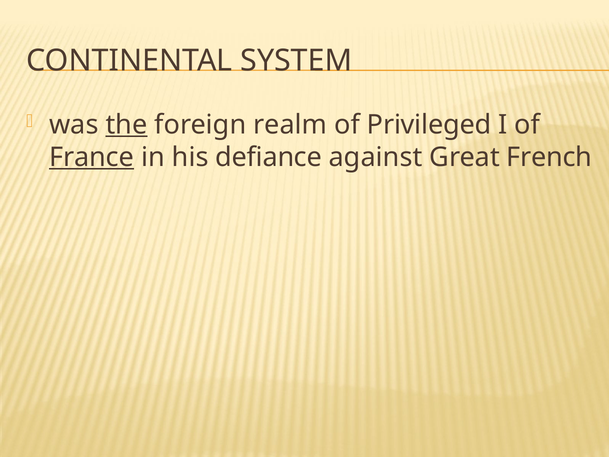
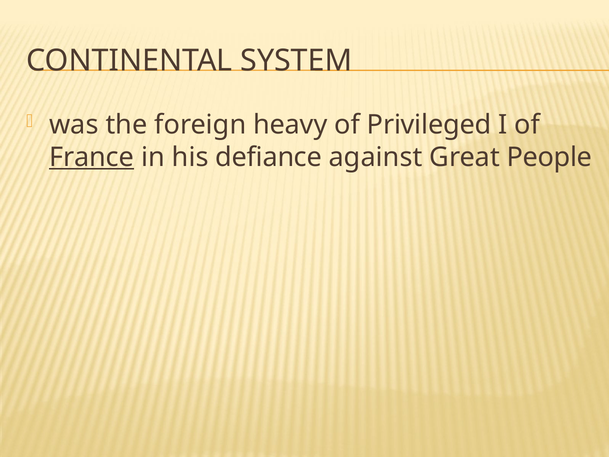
the underline: present -> none
realm: realm -> heavy
French: French -> People
